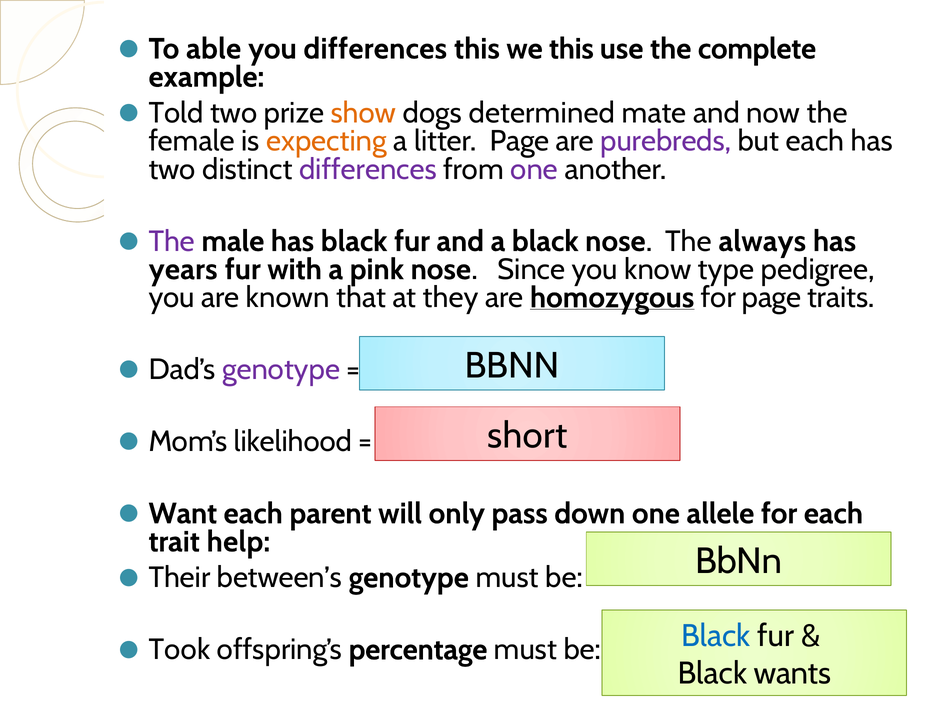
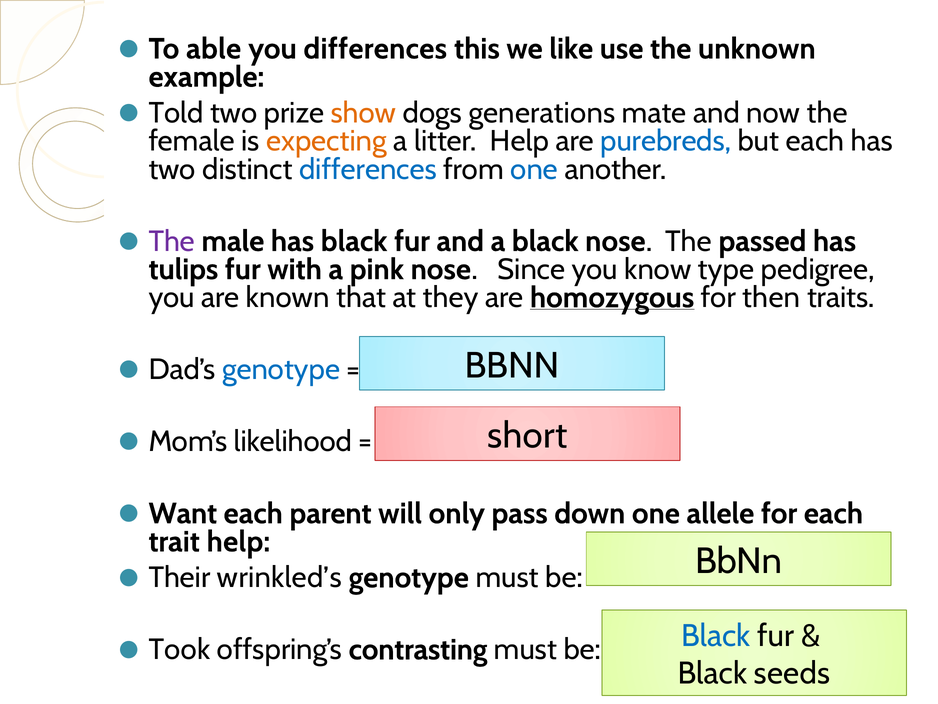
we this: this -> like
complete: complete -> unknown
determined: determined -> generations
litter Page: Page -> Help
purebreds colour: purple -> blue
differences at (368, 169) colour: purple -> blue
one at (534, 169) colour: purple -> blue
always: always -> passed
years: years -> tulips
for page: page -> then
genotype at (281, 369) colour: purple -> blue
between’s: between’s -> wrinkled’s
percentage: percentage -> contrasting
wants: wants -> seeds
